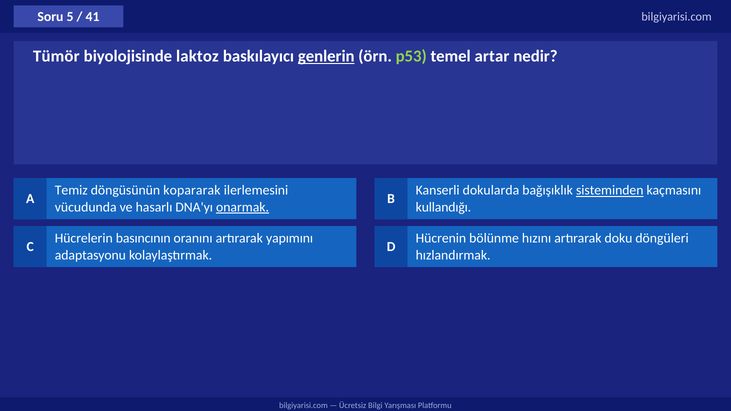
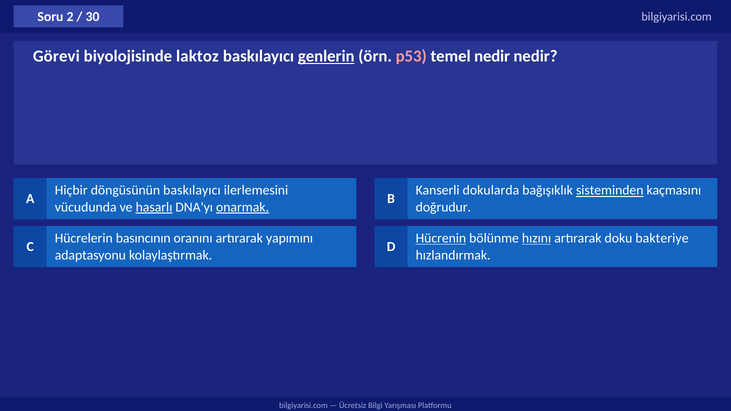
5: 5 -> 2
41: 41 -> 30
Tümör: Tümör -> Görevi
p53 colour: light green -> pink
temel artar: artar -> nedir
Temiz: Temiz -> Hiçbir
döngüsünün kopararak: kopararak -> baskılayıcı
hasarlı underline: none -> present
kullandığı: kullandığı -> doğrudur
Hücrenin underline: none -> present
hızını underline: none -> present
döngüleri: döngüleri -> bakteriye
